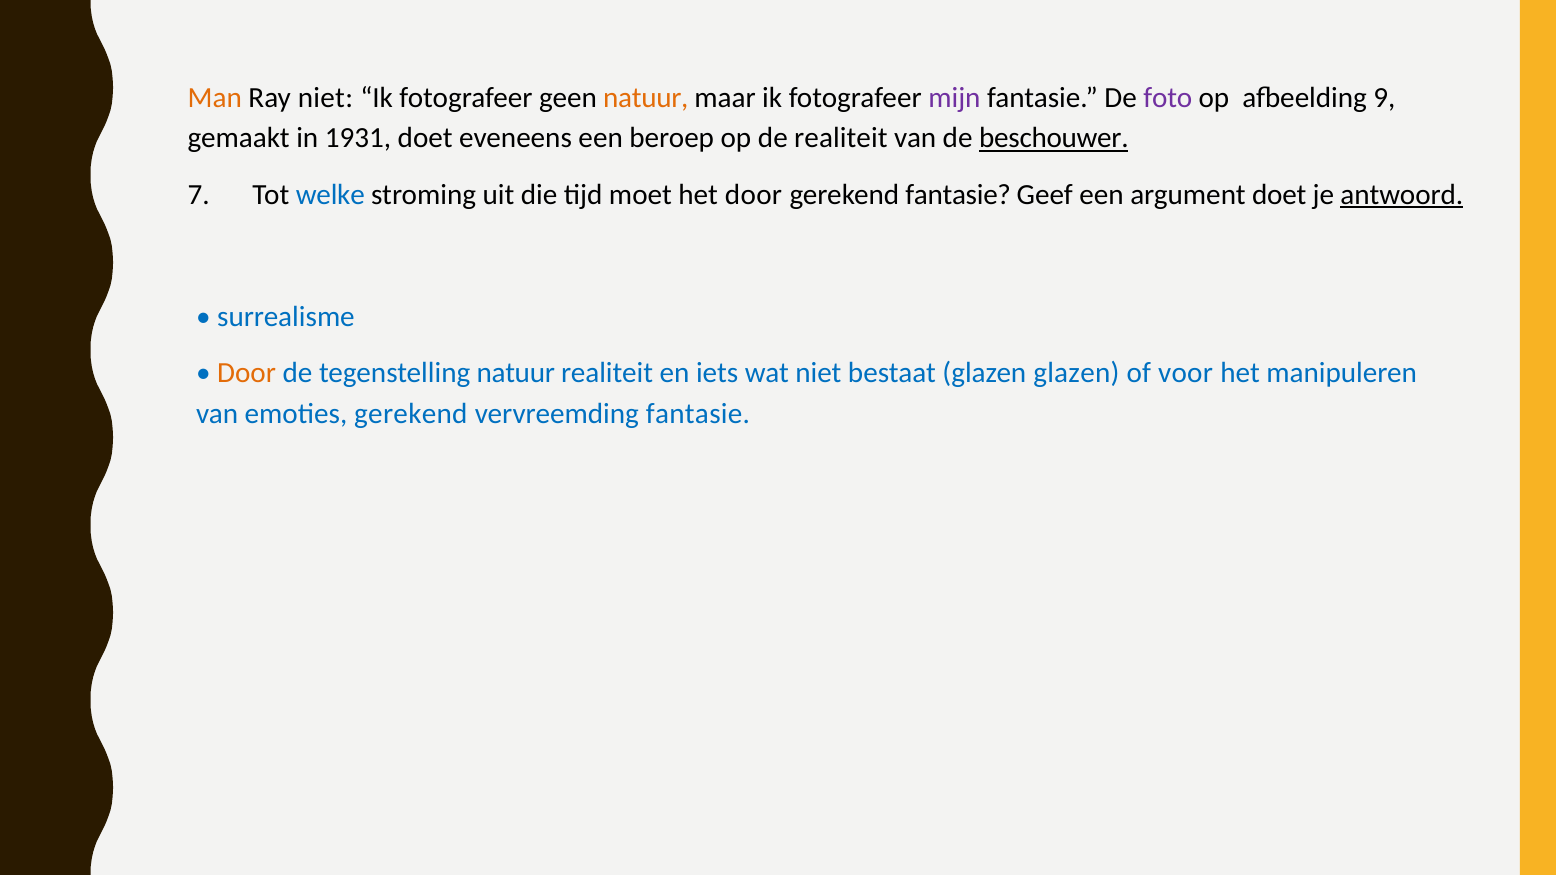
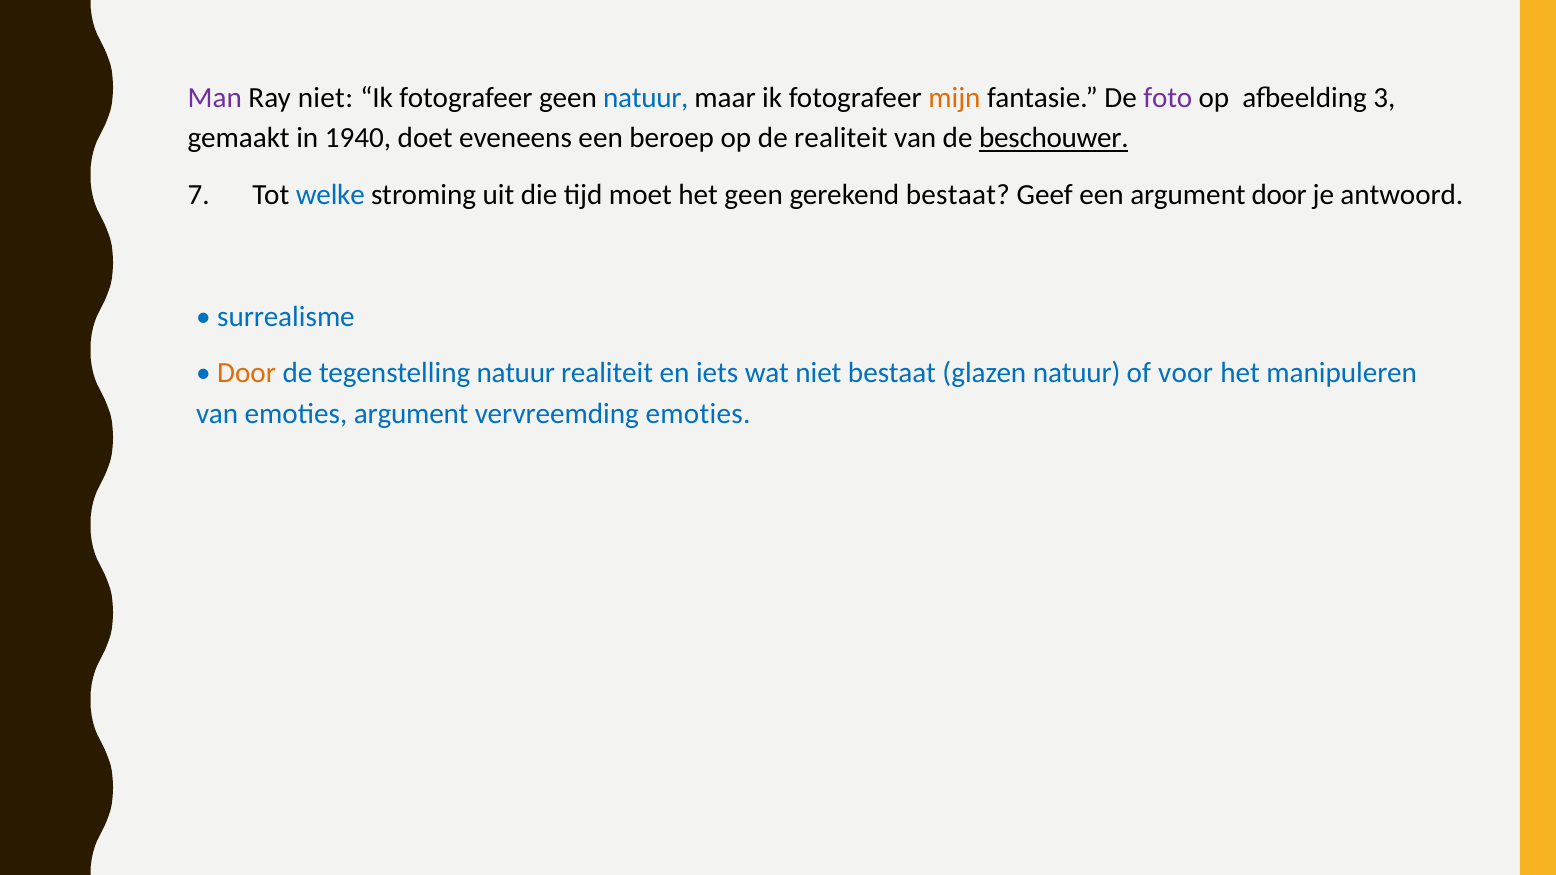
Man colour: orange -> purple
natuur at (646, 98) colour: orange -> blue
mijn colour: purple -> orange
9: 9 -> 3
1931: 1931 -> 1940
het door: door -> geen
gerekend fantasie: fantasie -> bestaat
argument doet: doet -> door
antwoord underline: present -> none
glazen glazen: glazen -> natuur
emoties gerekend: gerekend -> argument
vervreemding fantasie: fantasie -> emoties
